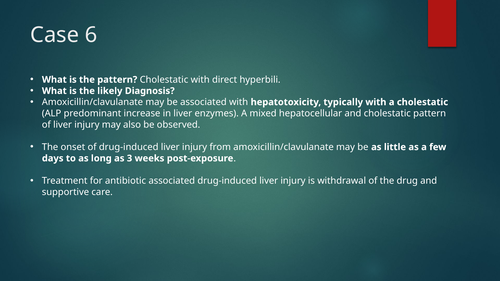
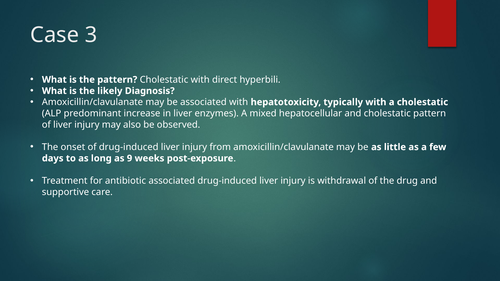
6: 6 -> 3
3: 3 -> 9
